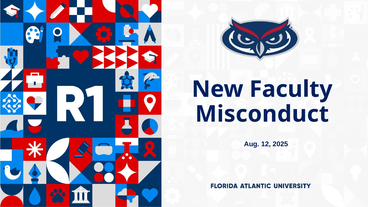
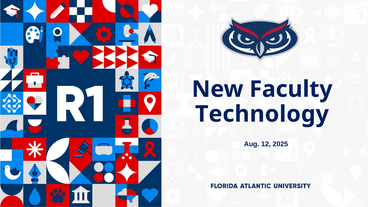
Misconduct: Misconduct -> Technology
